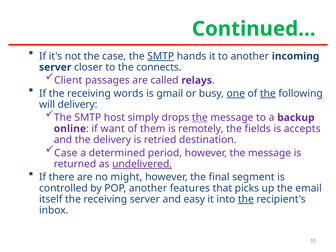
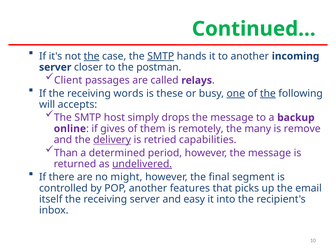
the at (92, 56) underline: none -> present
connects: connects -> postman
gmail: gmail -> these
will delivery: delivery -> accepts
the at (200, 118) underline: present -> none
want: want -> gives
fields: fields -> many
accepts: accepts -> remove
delivery at (112, 140) underline: none -> present
destination: destination -> capabilities
Case at (66, 153): Case -> Than
the at (246, 199) underline: present -> none
